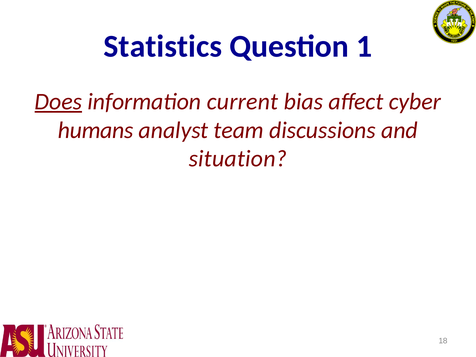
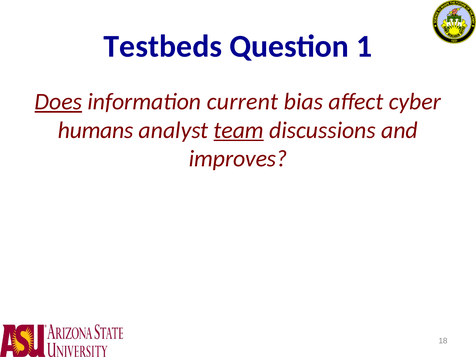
Statistics: Statistics -> Testbeds
team underline: none -> present
situation: situation -> improves
